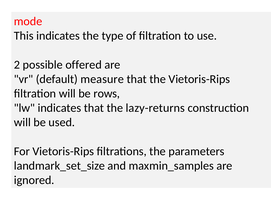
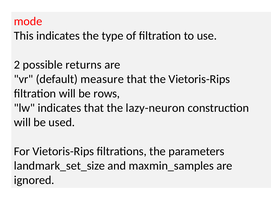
offered: offered -> returns
lazy-returns: lazy-returns -> lazy-neuron
